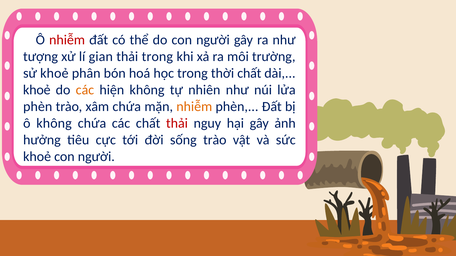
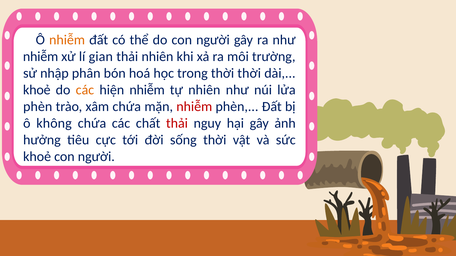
nhiễm at (67, 40) colour: red -> orange
tượng at (41, 57): tượng -> nhiễm
thải trong: trong -> nhiên
sử khoẻ: khoẻ -> nhập
thời chất: chất -> thời
hiện không: không -> nhiễm
nhiễm at (194, 107) colour: orange -> red
sống trào: trào -> thời
